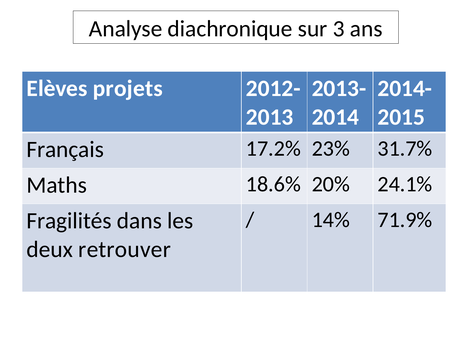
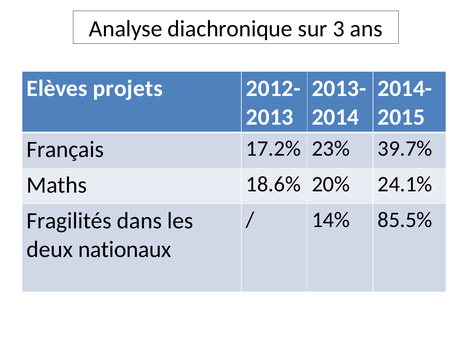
31.7%: 31.7% -> 39.7%
71.9%: 71.9% -> 85.5%
retrouver: retrouver -> nationaux
